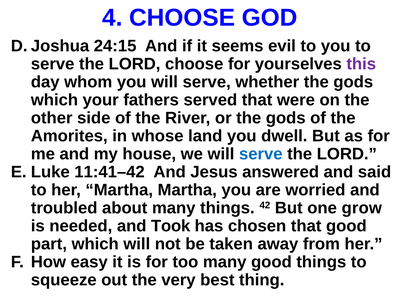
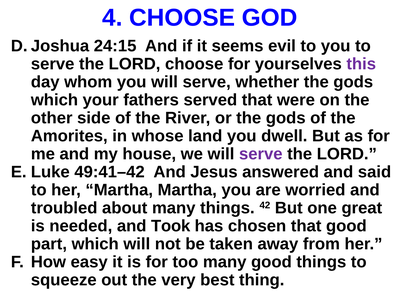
serve at (261, 154) colour: blue -> purple
11:41–42: 11:41–42 -> 49:41–42
grow: grow -> great
